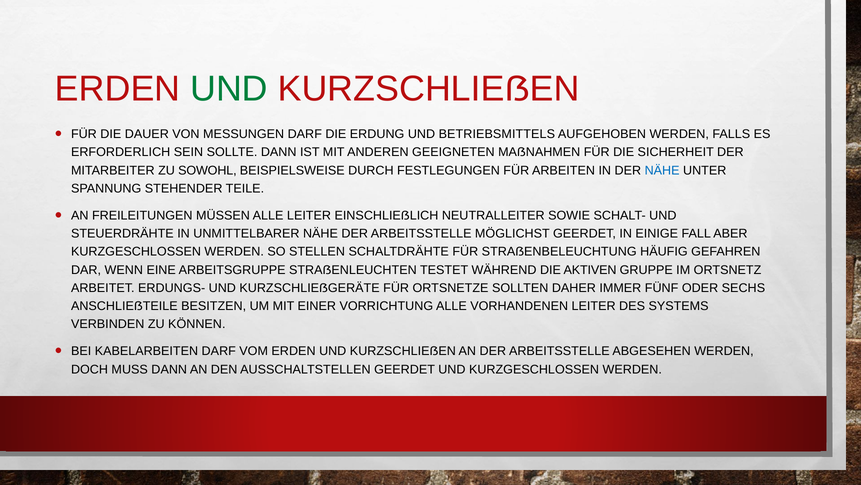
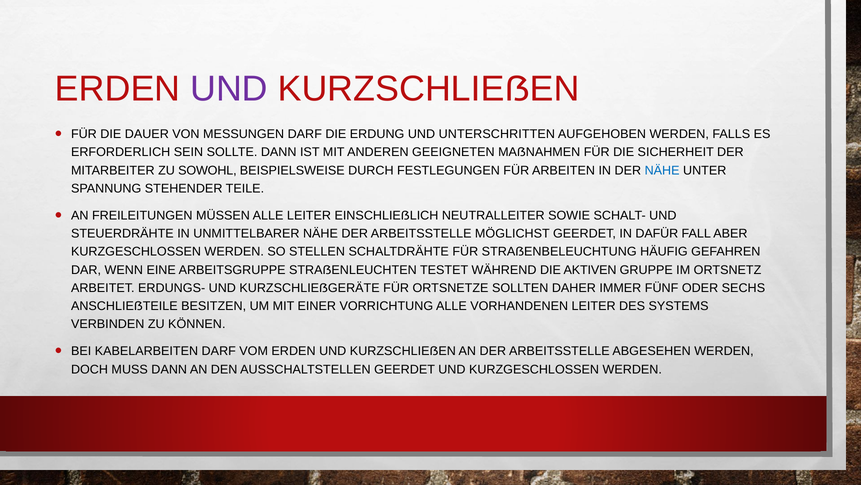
UND at (229, 89) colour: green -> purple
BETRIEBSMITTELS: BETRIEBSMITTELS -> UNTERSCHRITTEN
EINIGE: EINIGE -> DAFÜR
